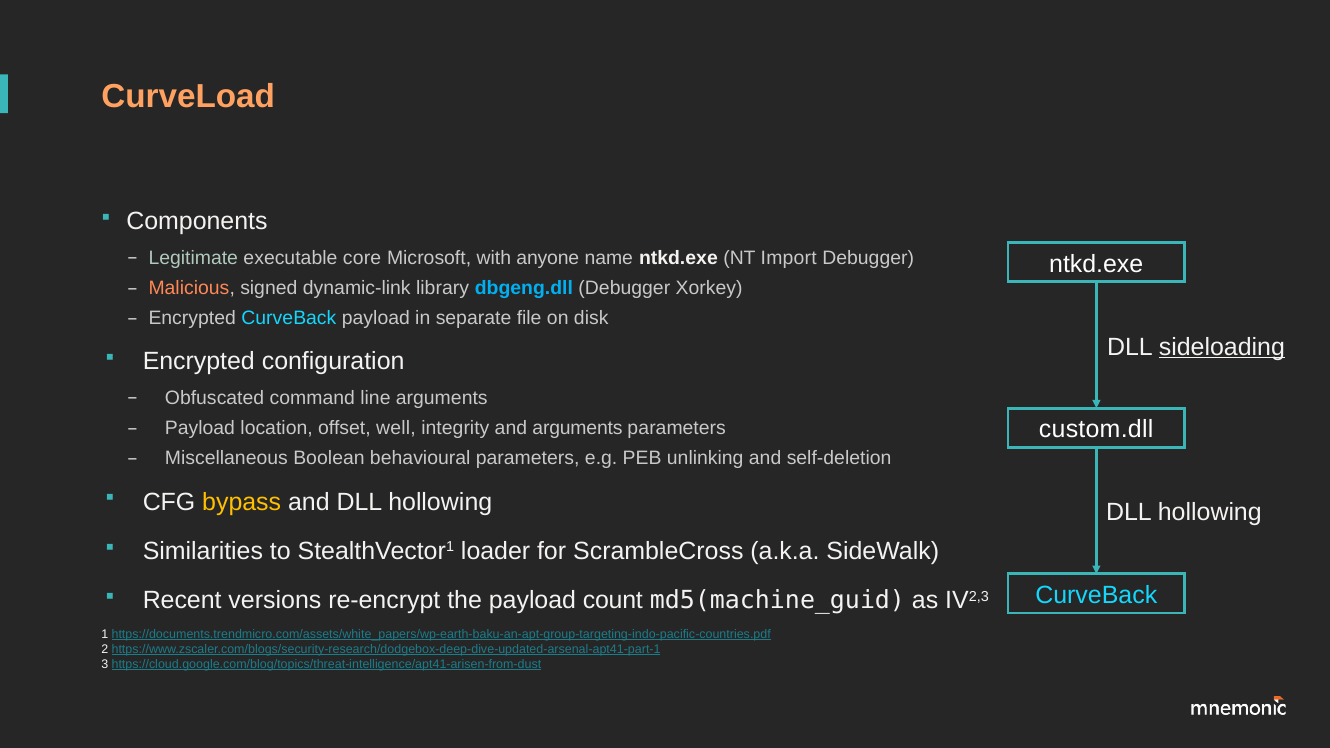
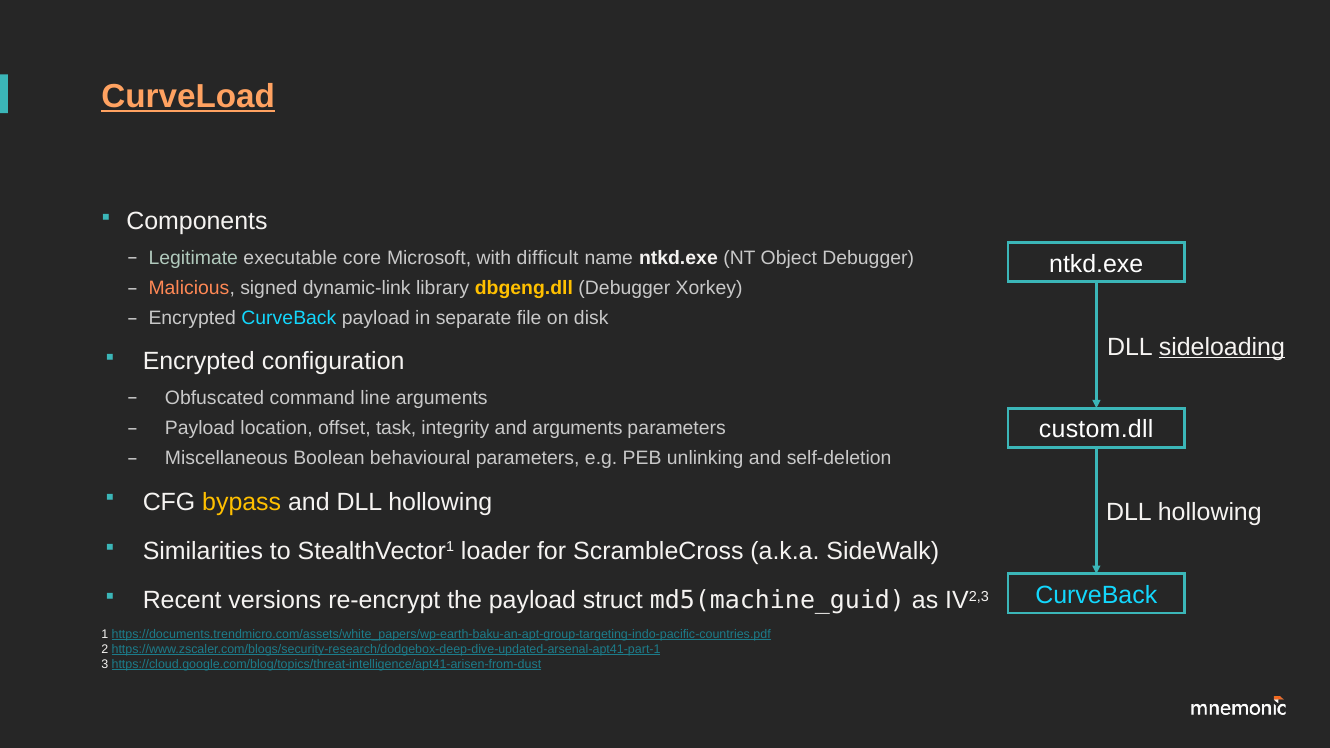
CurveLoad underline: none -> present
anyone: anyone -> difficult
Import: Import -> Object
dbgeng.dll colour: light blue -> yellow
well: well -> task
count: count -> struct
